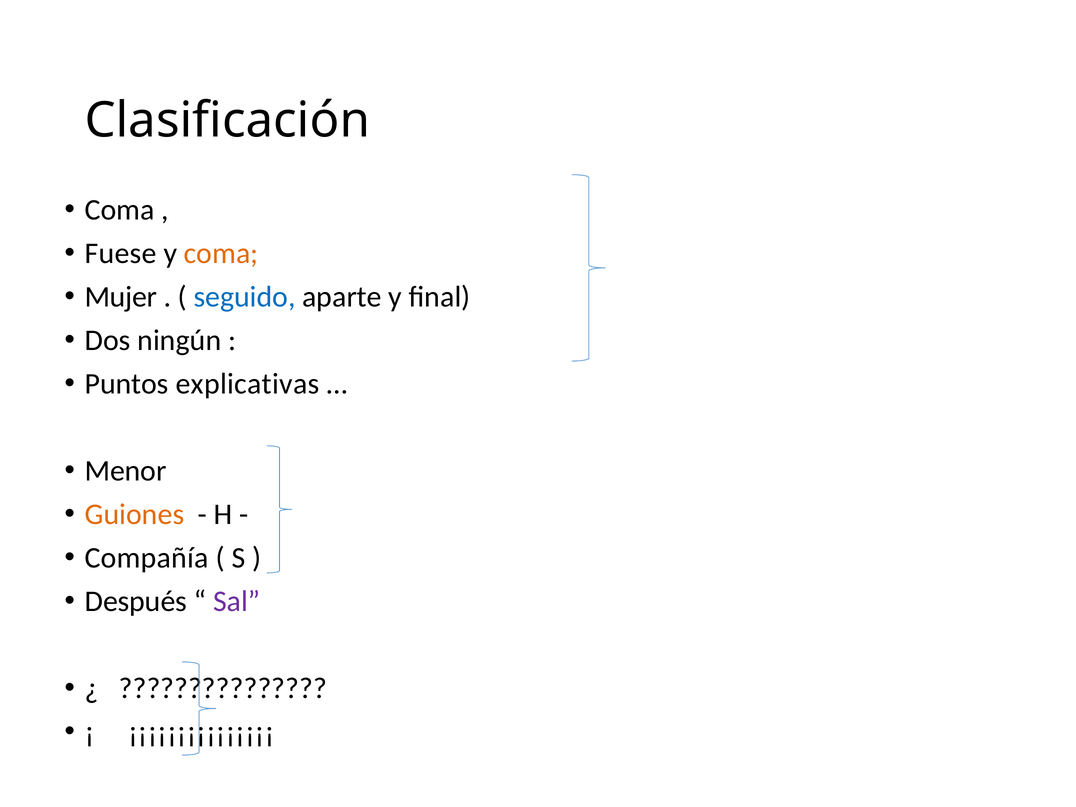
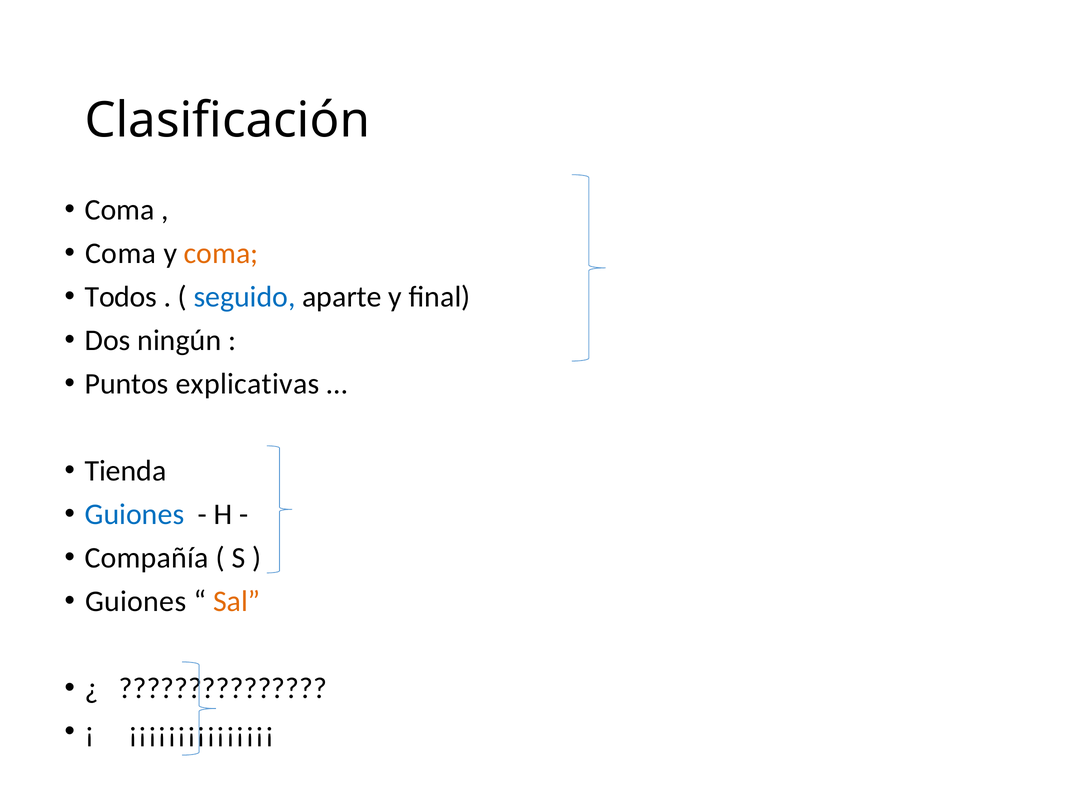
Fuese at (121, 253): Fuese -> Coma
Mujer: Mujer -> Todos
Menor: Menor -> Tienda
Guiones at (134, 514) colour: orange -> blue
Después at (136, 601): Después -> Guiones
Sal colour: purple -> orange
